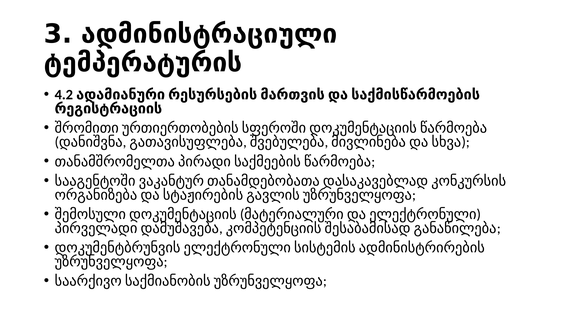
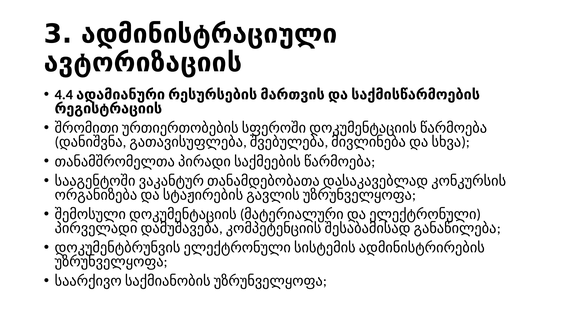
ტემპერატურის: ტემპერატურის -> ავტორიზაციის
4.2: 4.2 -> 4.4
